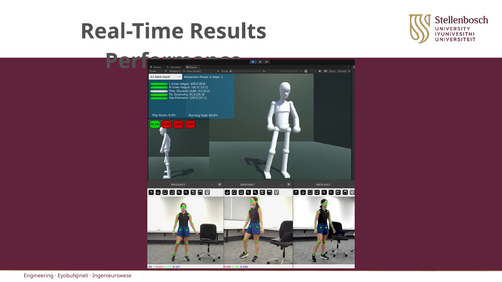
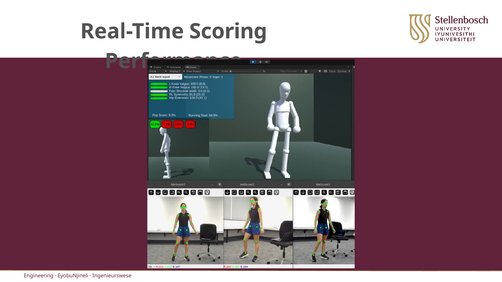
Results: Results -> Scoring
